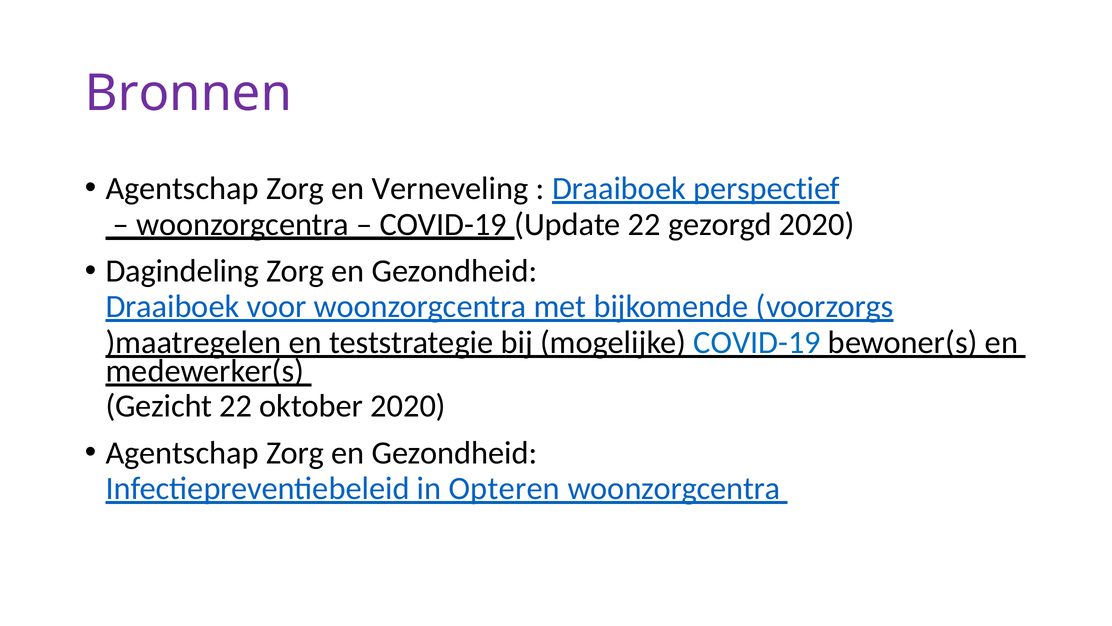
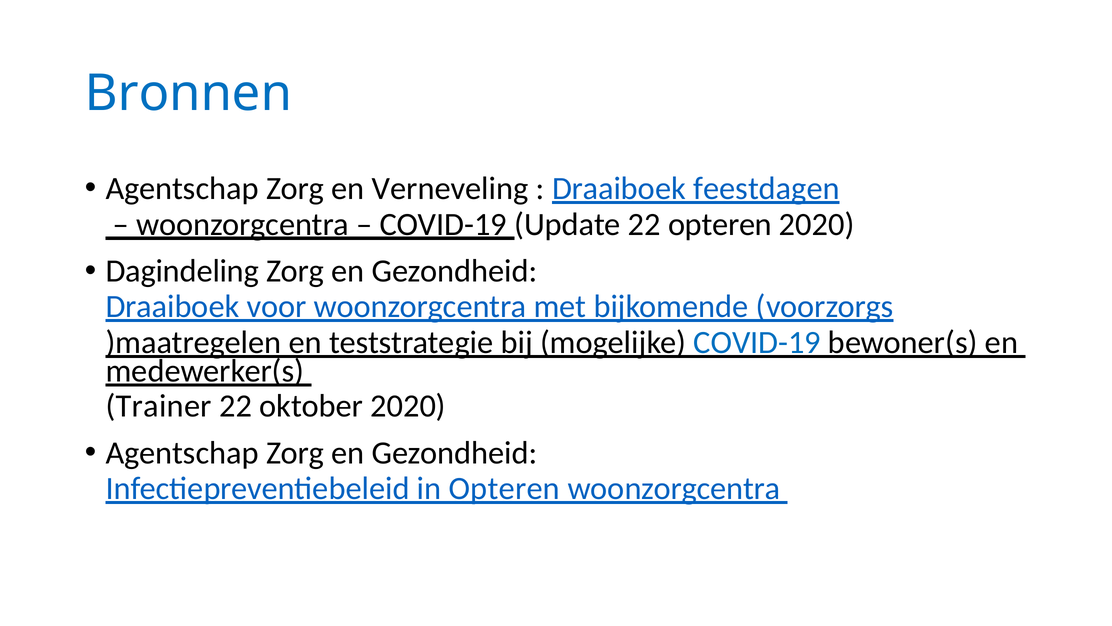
Bronnen colour: purple -> blue
perspectief: perspectief -> feestdagen
22 gezorgd: gezorgd -> opteren
Gezicht: Gezicht -> Trainer
